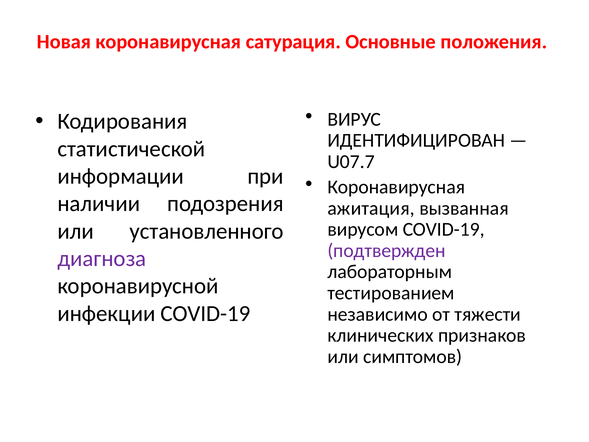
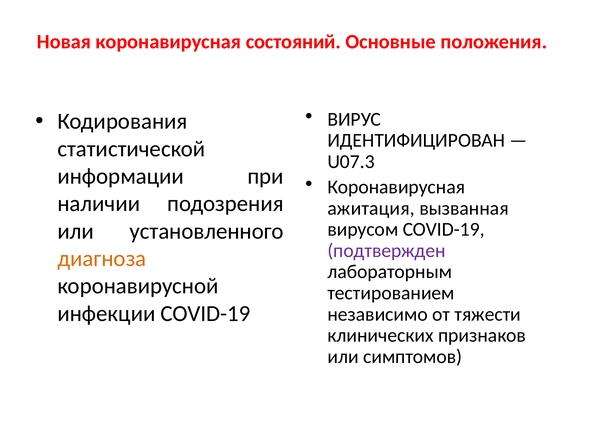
сатурация: сатурация -> состояний
U07.7: U07.7 -> U07.3
диагноза colour: purple -> orange
